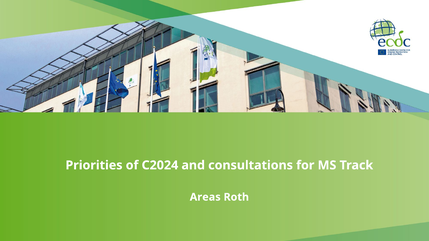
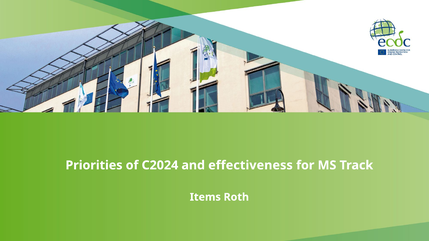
consultations: consultations -> effectiveness
Areas: Areas -> Items
